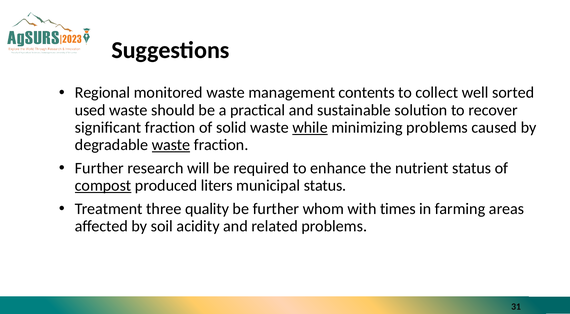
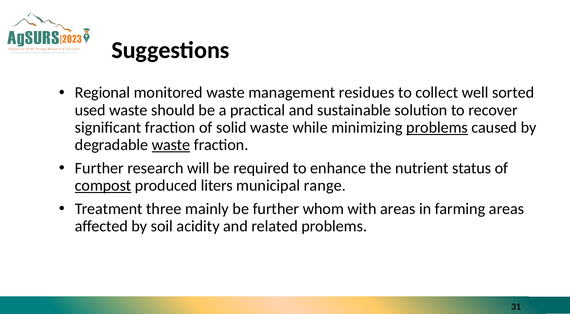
contents: contents -> residues
while underline: present -> none
problems at (437, 127) underline: none -> present
municipal status: status -> range
quality: quality -> mainly
with times: times -> areas
